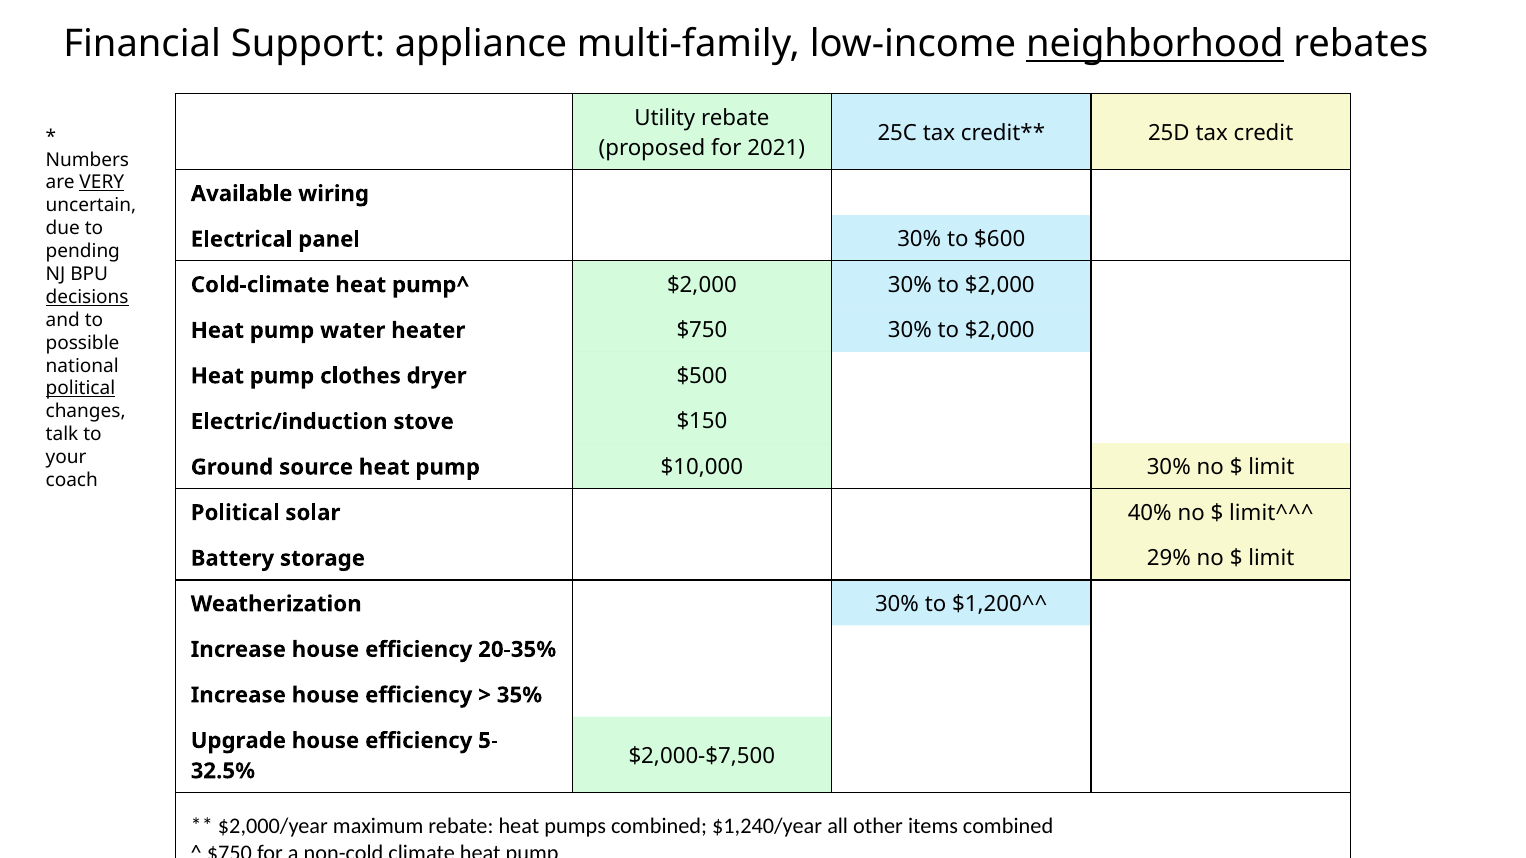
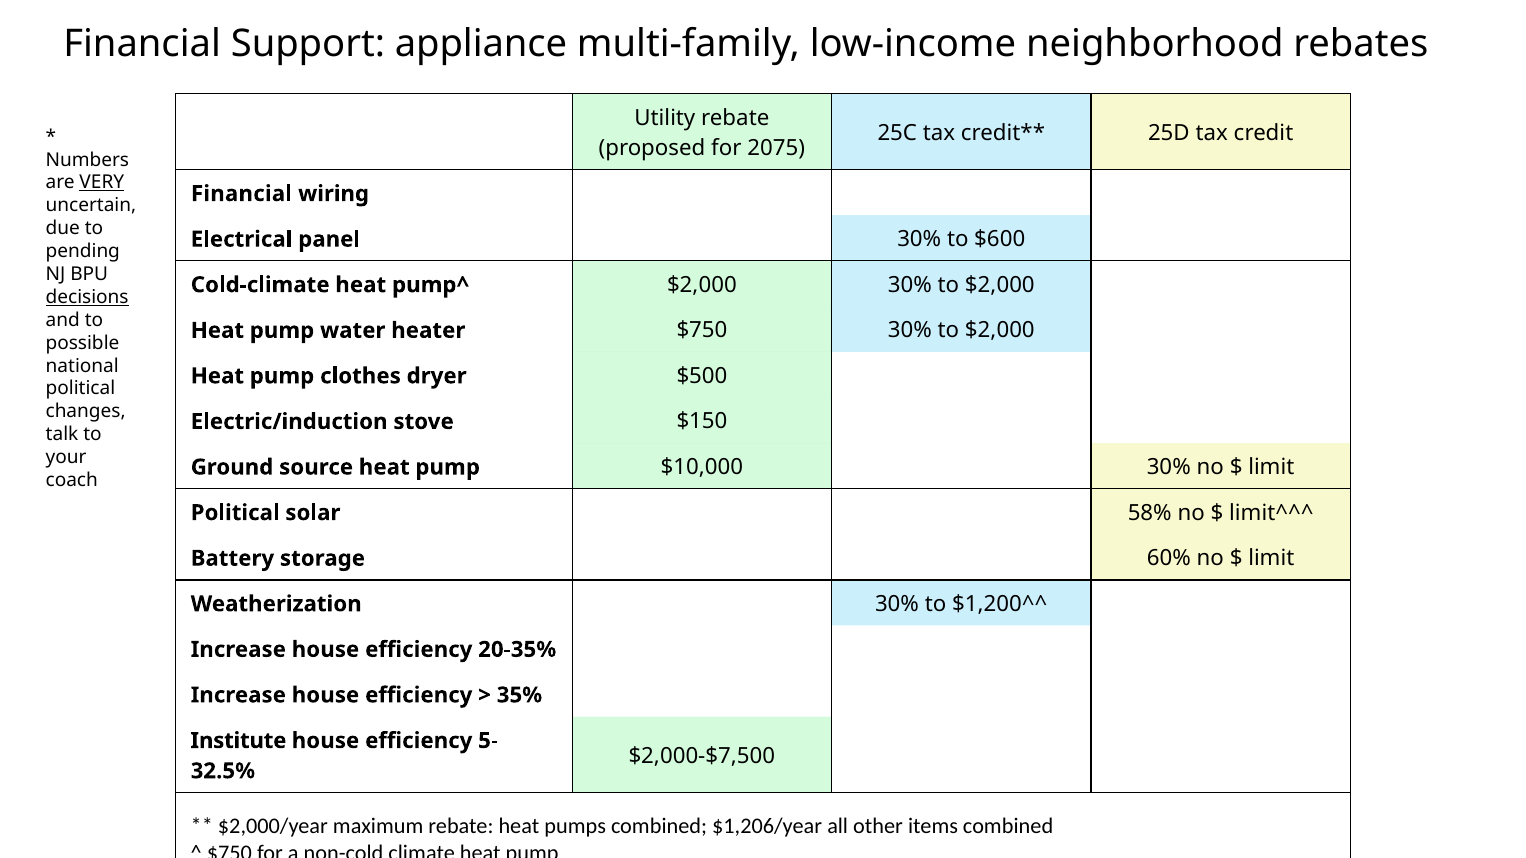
neighborhood underline: present -> none
2021: 2021 -> 2075
Available at (242, 194): Available -> Financial
political at (80, 389) underline: present -> none
40%: 40% -> 58%
29%: 29% -> 60%
Upgrade: Upgrade -> Institute
$1,240/year: $1,240/year -> $1,206/year
